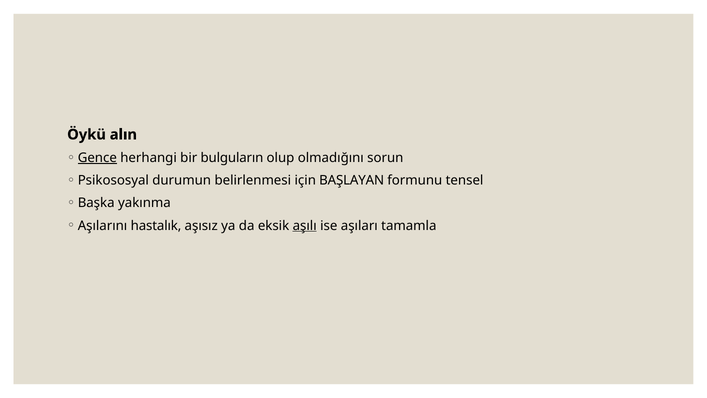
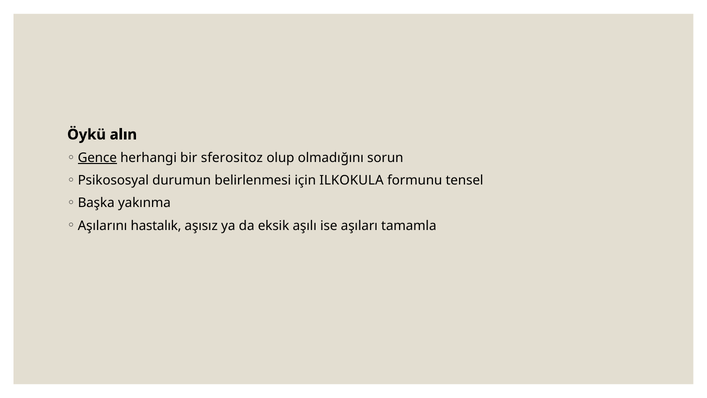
bulguların: bulguların -> sferositoz
BAŞLAYAN: BAŞLAYAN -> ILKOKULA
aşılı underline: present -> none
